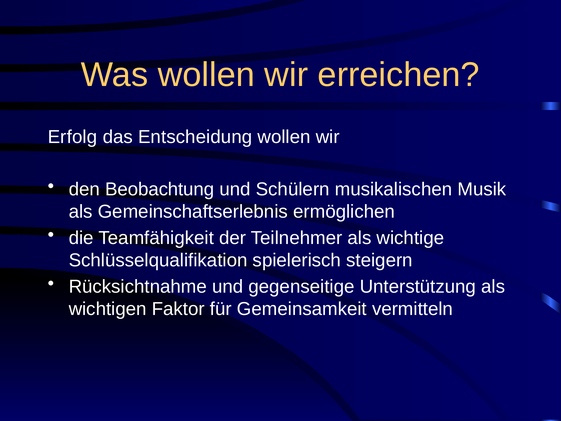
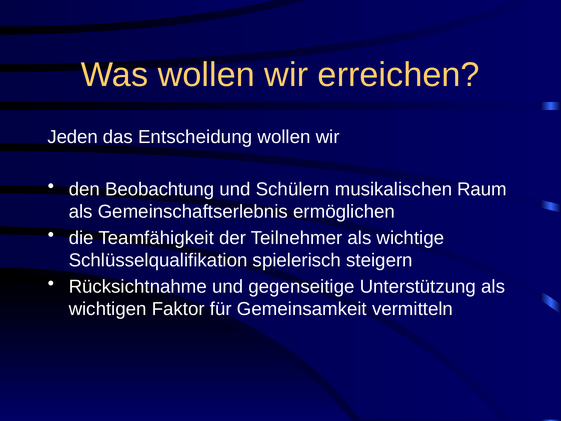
Erfolg: Erfolg -> Jeden
Musik: Musik -> Raum
